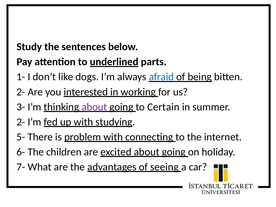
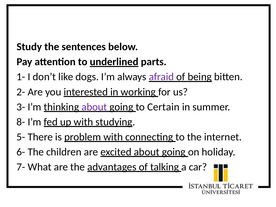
afraid colour: blue -> purple
2- at (21, 122): 2- -> 8-
seeing: seeing -> talking
